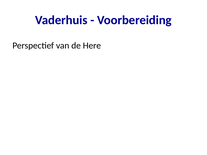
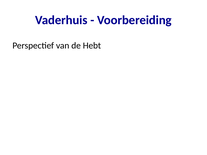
Here: Here -> Hebt
